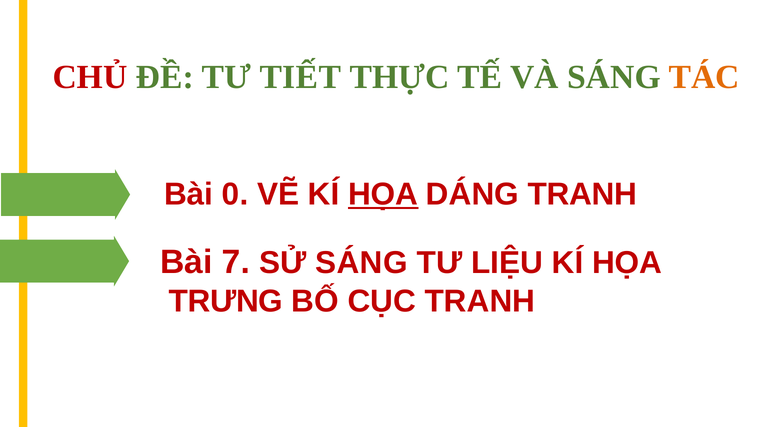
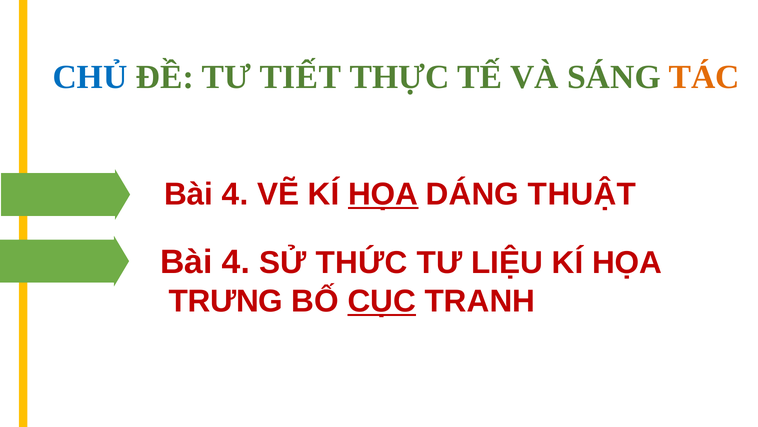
CHỦ colour: red -> blue
0 at (235, 194): 0 -> 4
DÁNG TRANH: TRANH -> THUẬT
7 at (236, 262): 7 -> 4
SỬ SÁNG: SÁNG -> THỨC
CỤC underline: none -> present
